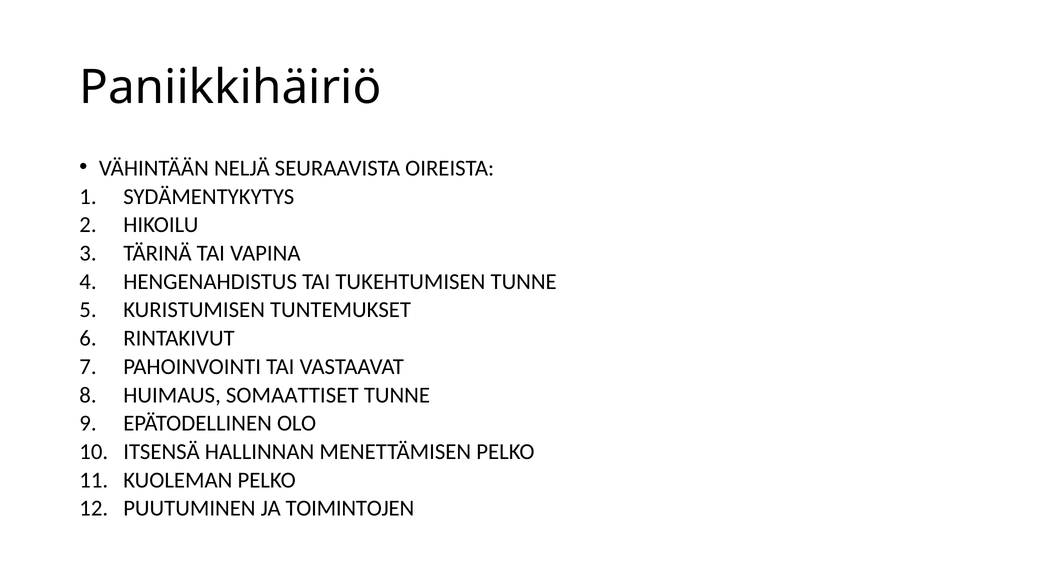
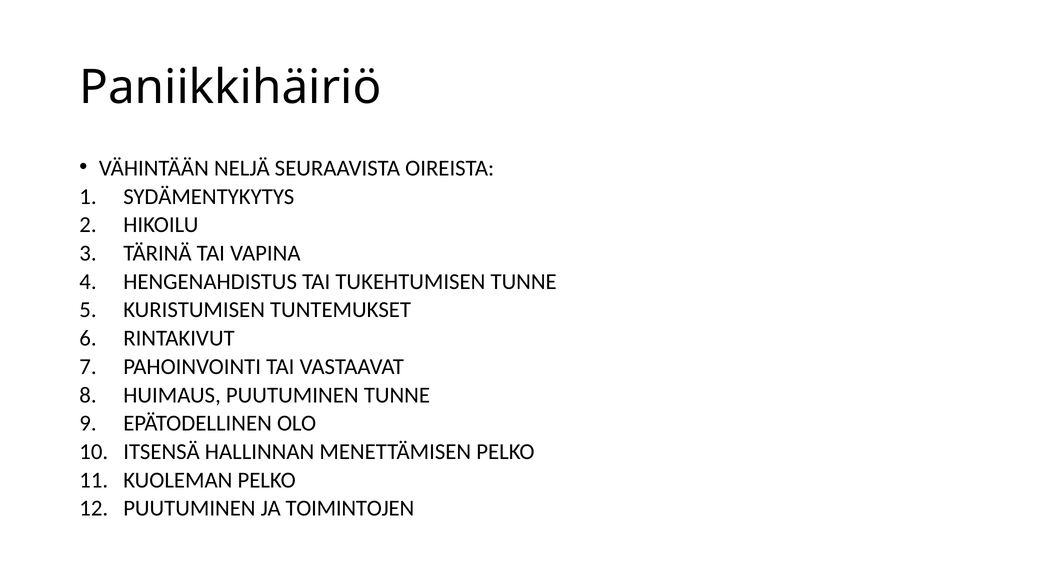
HUIMAUS SOMAATTISET: SOMAATTISET -> PUUTUMINEN
